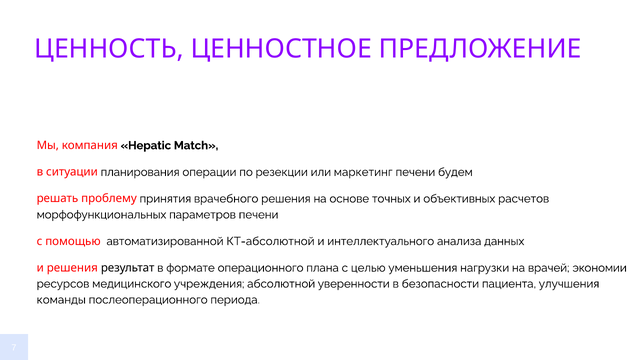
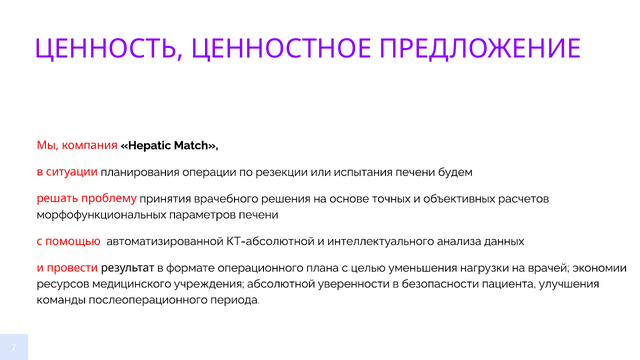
маркетинг: маркетинг -> испытания
и решения: решения -> провести
